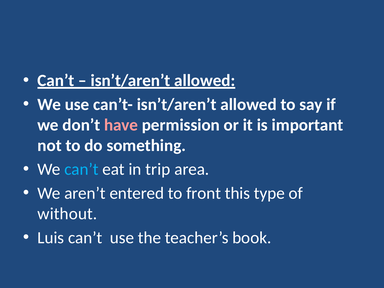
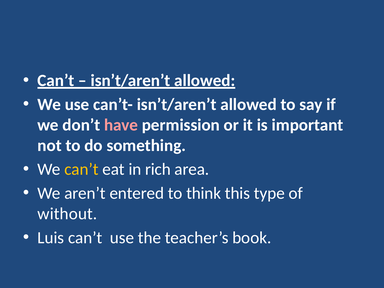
can’t at (81, 169) colour: light blue -> yellow
trip: trip -> rich
front: front -> think
